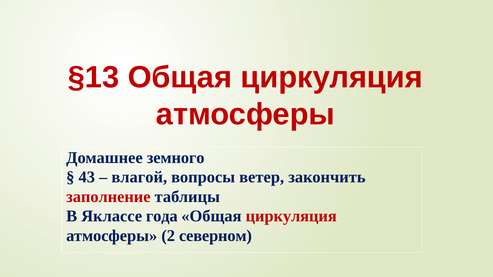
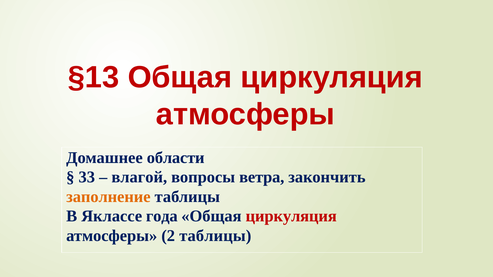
земного: земного -> области
43: 43 -> 33
ветер: ветер -> ветра
заполнение colour: red -> orange
2 северном: северном -> таблицы
